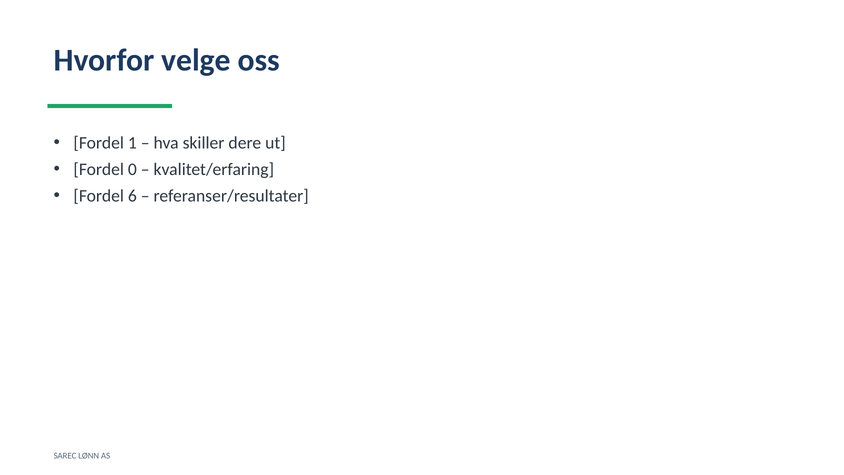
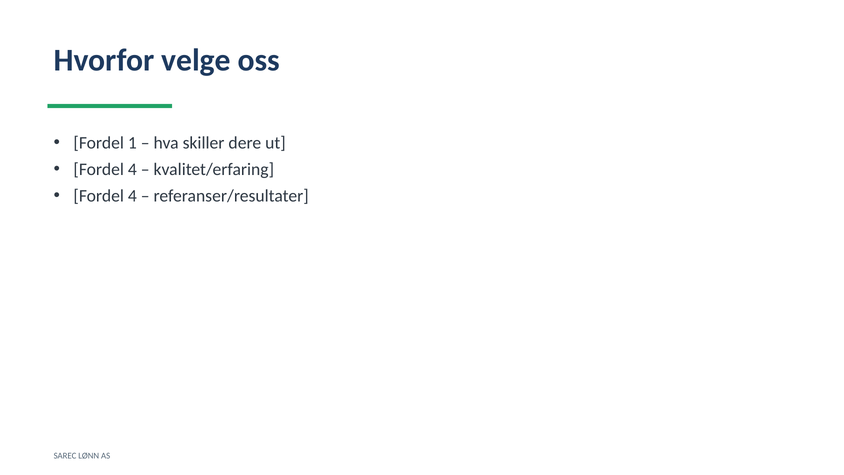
0 at (132, 169): 0 -> 4
6 at (132, 196): 6 -> 4
